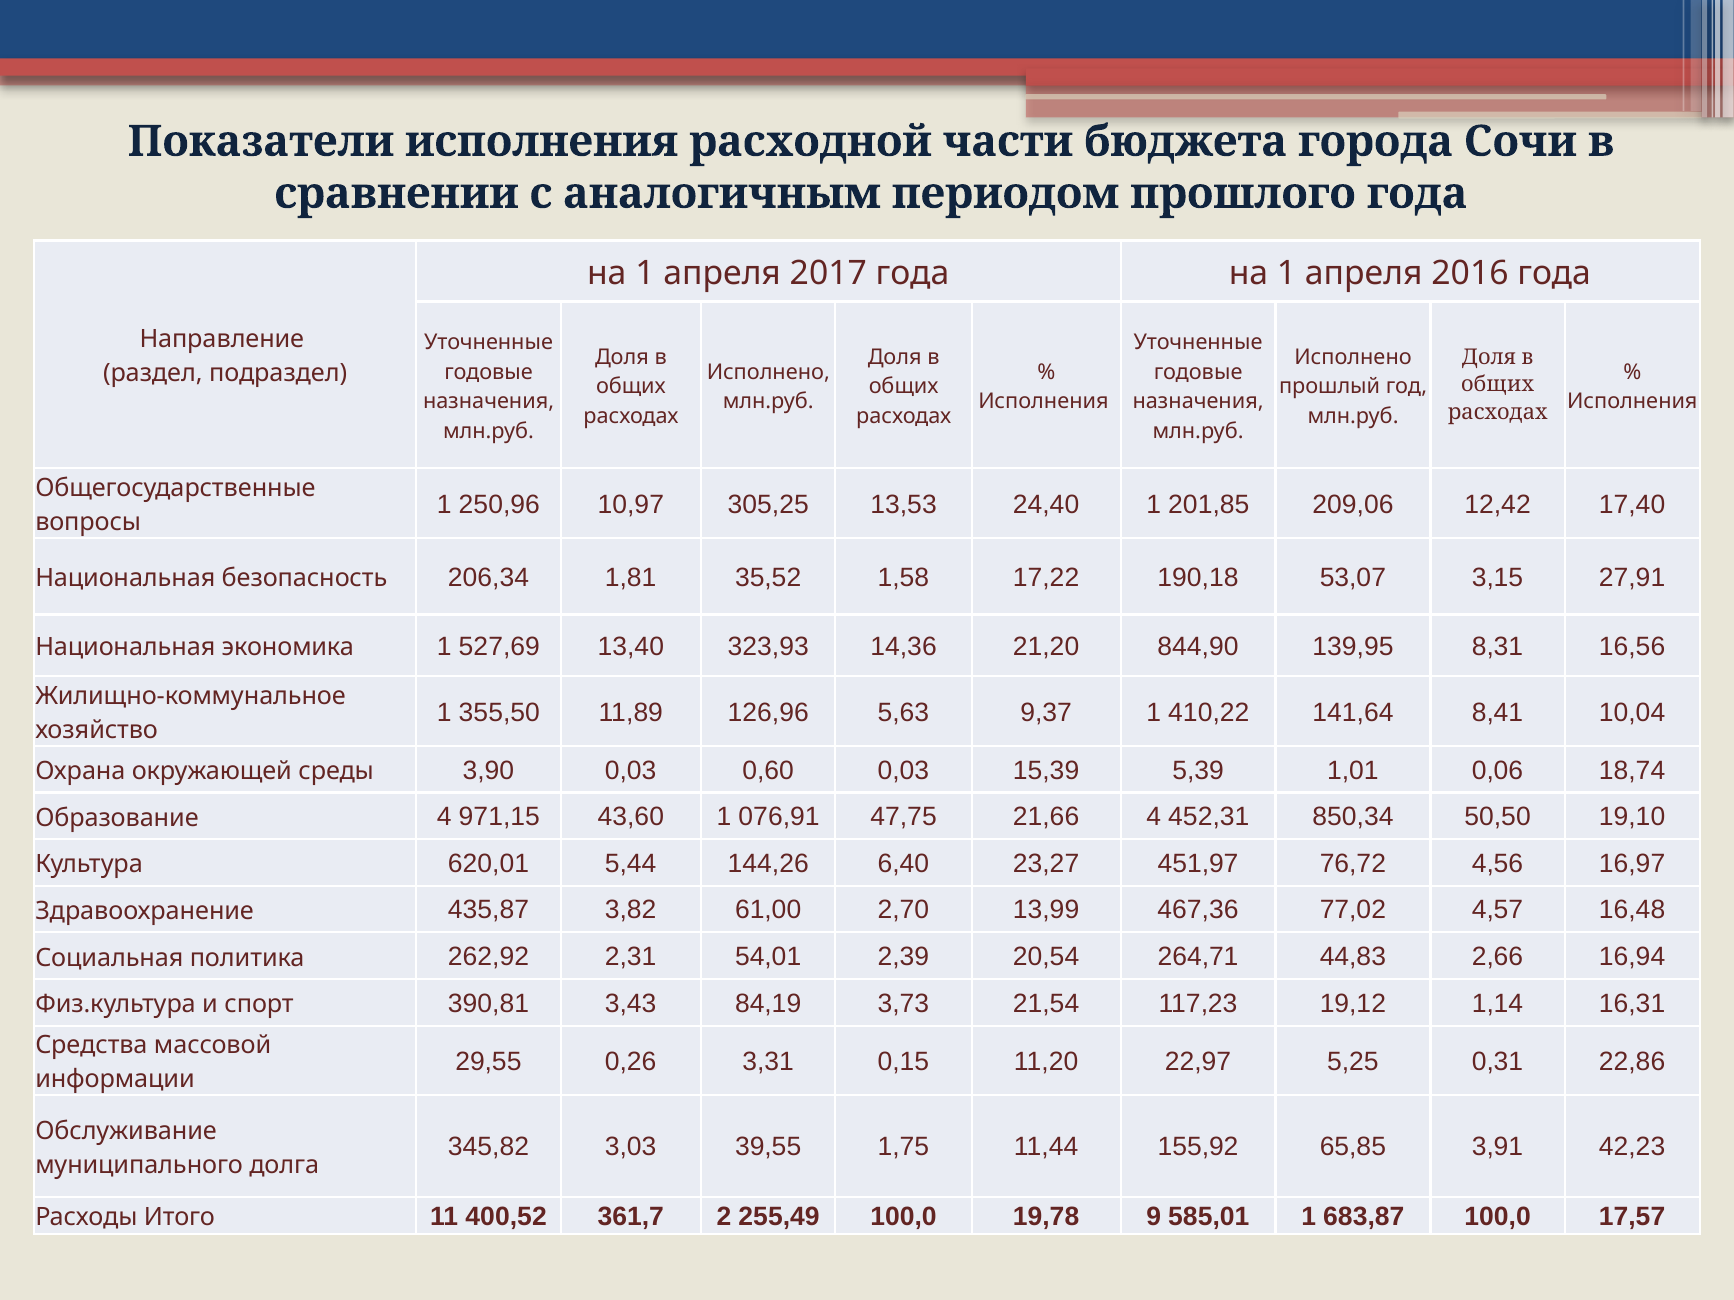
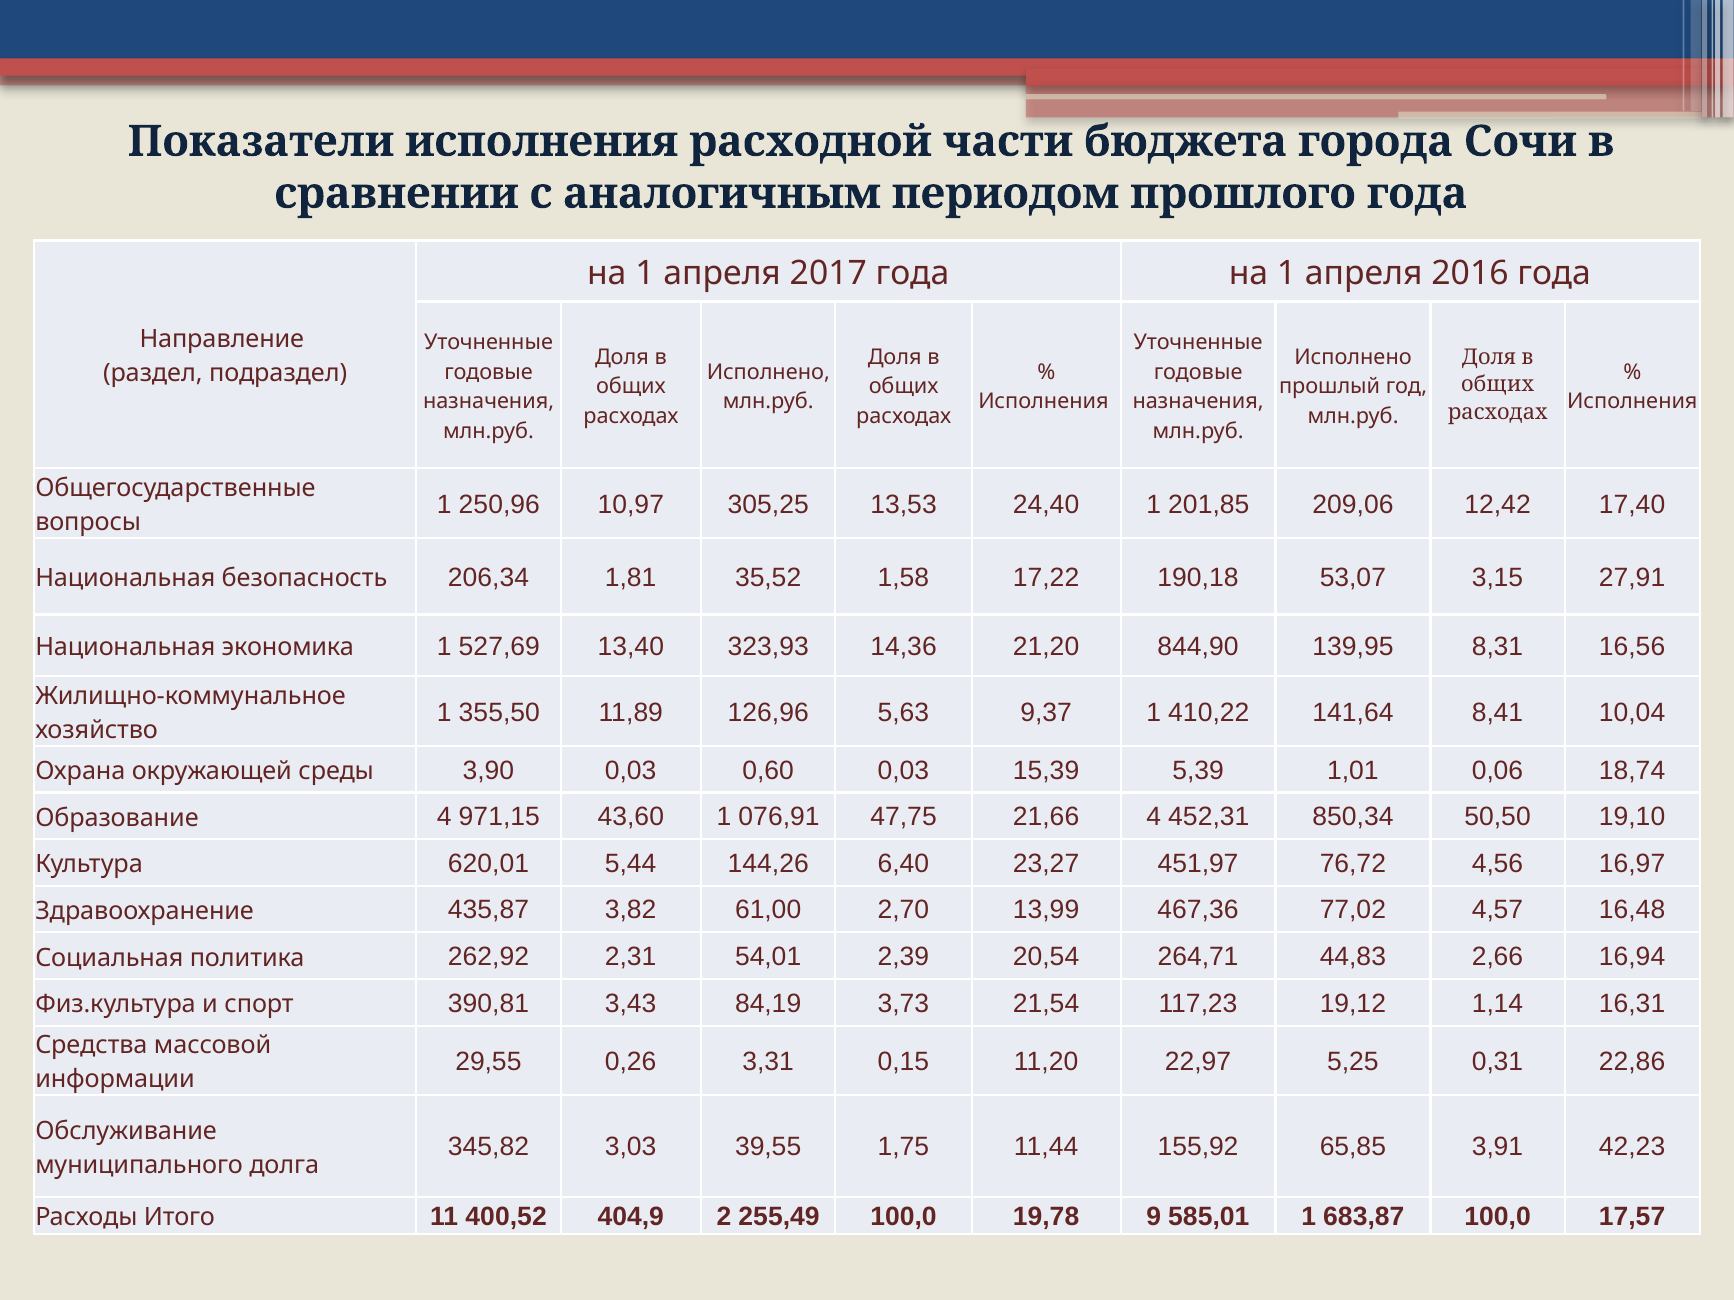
361,7: 361,7 -> 404,9
